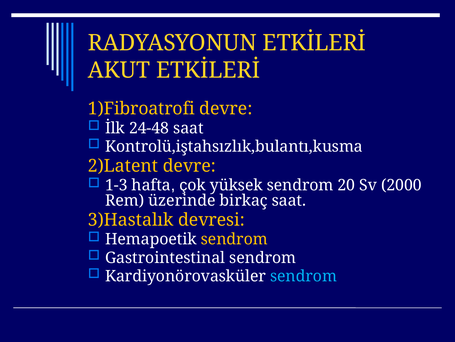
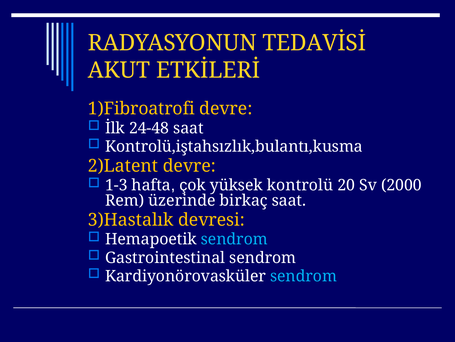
RADYASYONUN ETKİLERİ: ETKİLERİ -> TEDAVİSİ
yüksek sendrom: sendrom -> kontrolü
sendrom at (234, 239) colour: yellow -> light blue
